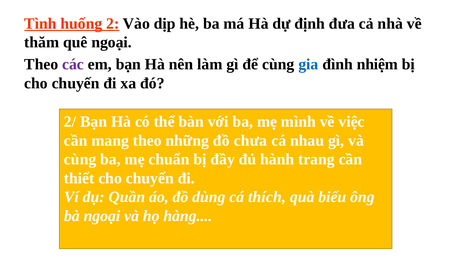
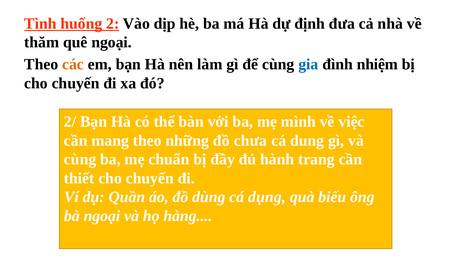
các colour: purple -> orange
nhau: nhau -> dung
thích: thích -> dụng
